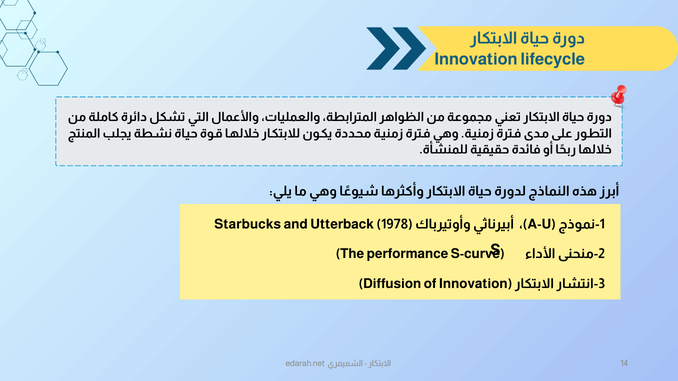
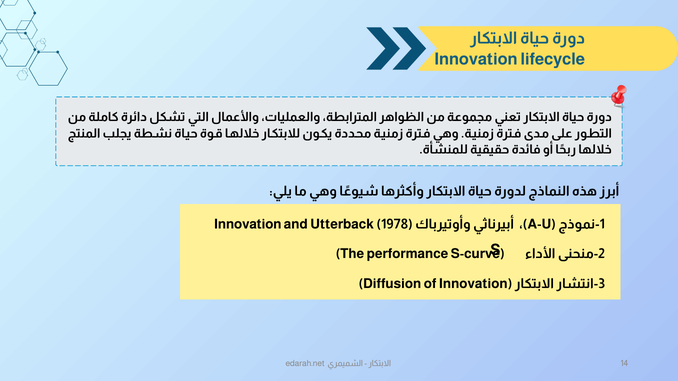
Starbucks at (248, 224): Starbucks -> Innovation
